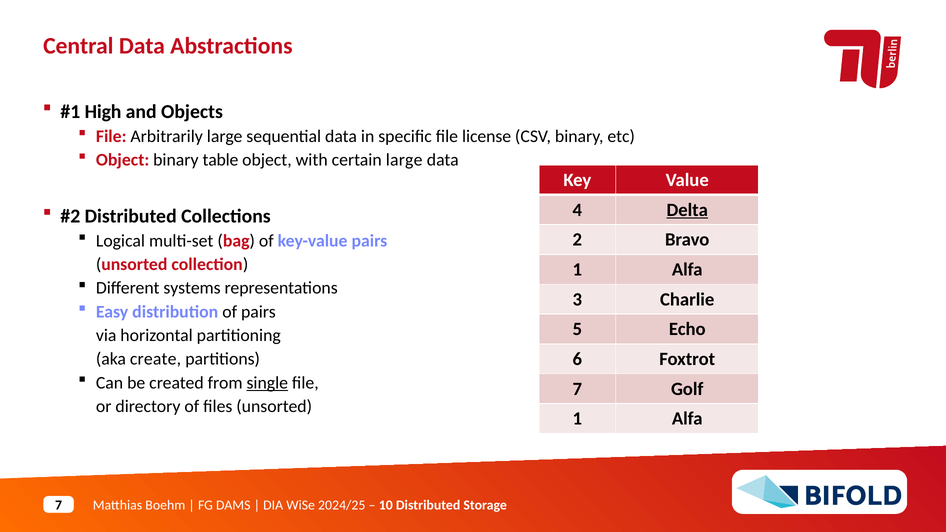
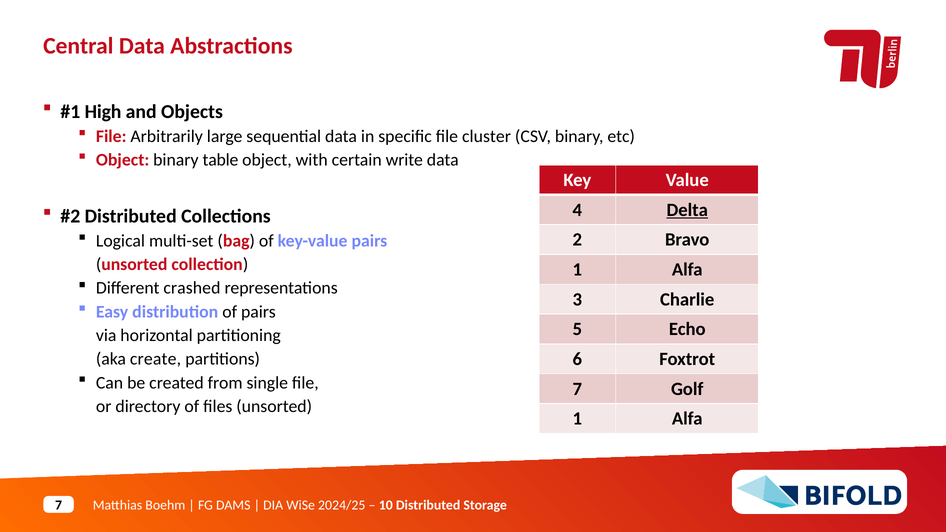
license: license -> cluster
certain large: large -> write
systems: systems -> crashed
single underline: present -> none
